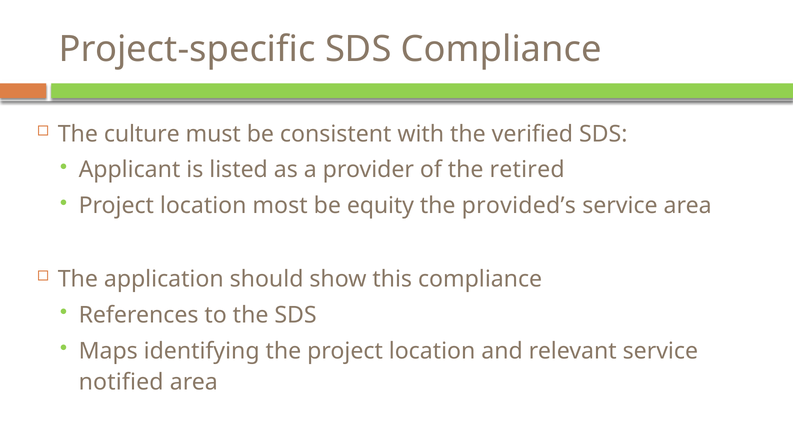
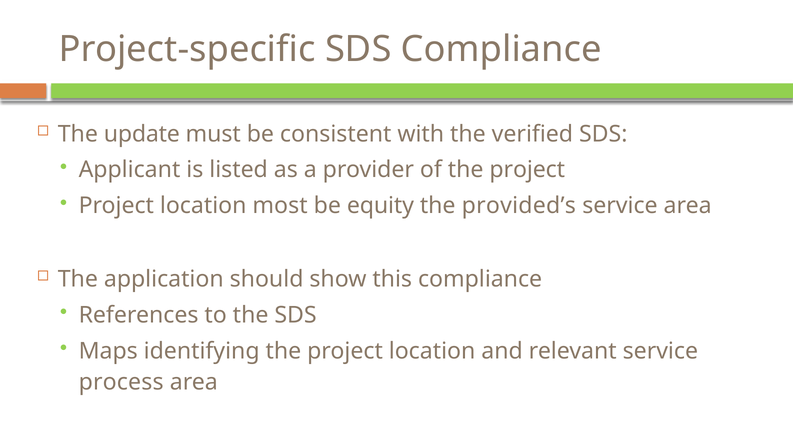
culture: culture -> update
of the retired: retired -> project
notified: notified -> process
